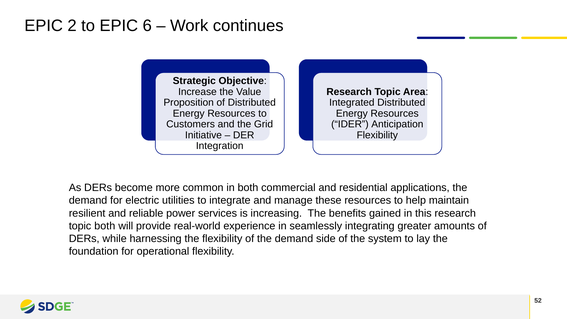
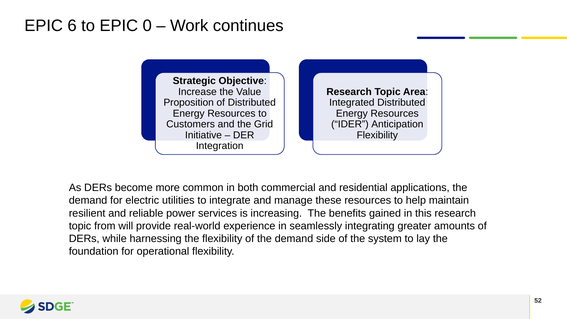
2: 2 -> 6
6: 6 -> 0
topic both: both -> from
